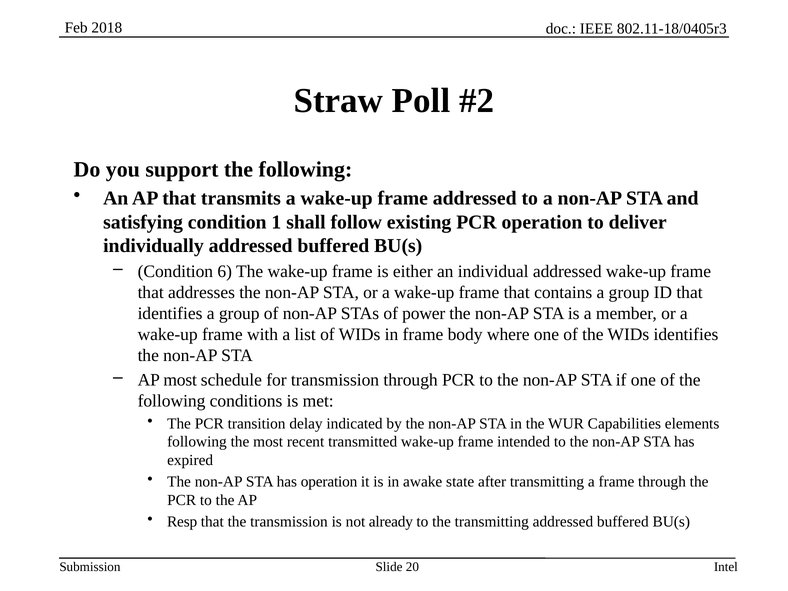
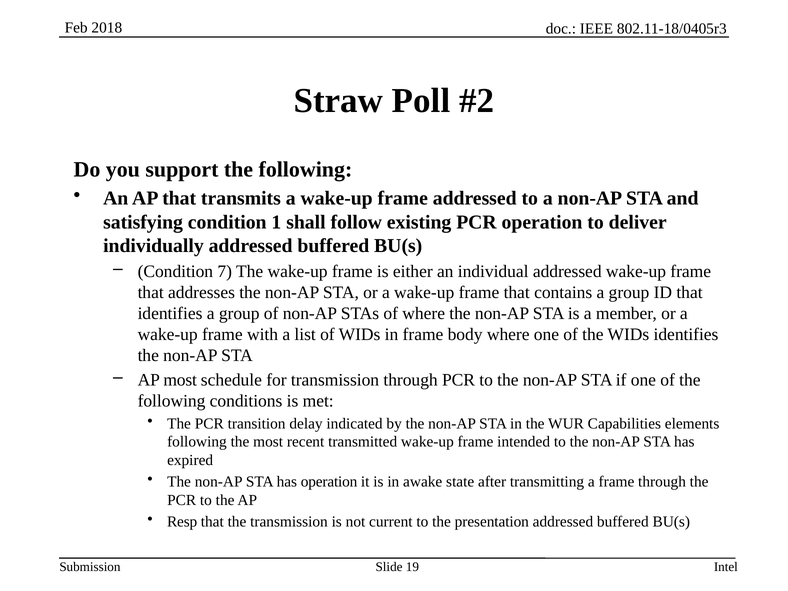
6: 6 -> 7
of power: power -> where
already: already -> current
the transmitting: transmitting -> presentation
20: 20 -> 19
